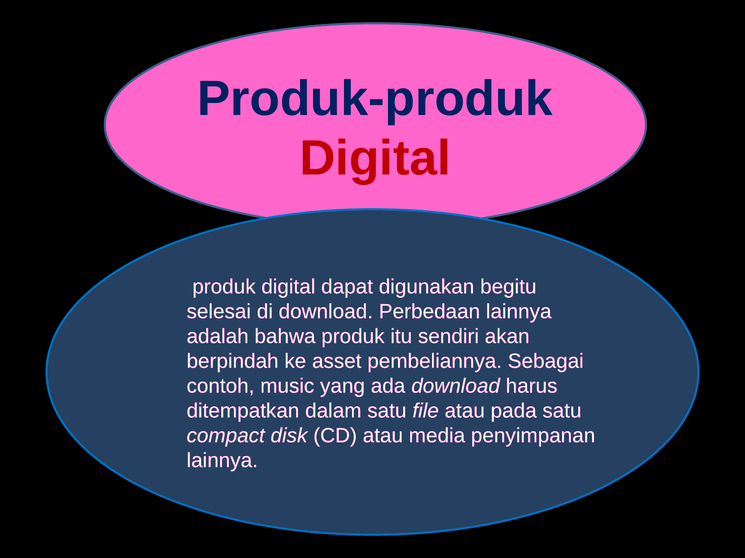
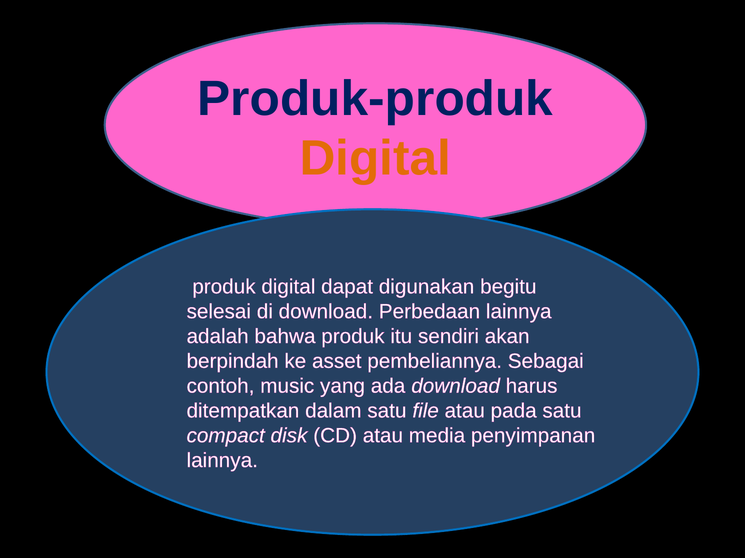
Digital at (375, 158) colour: red -> orange
